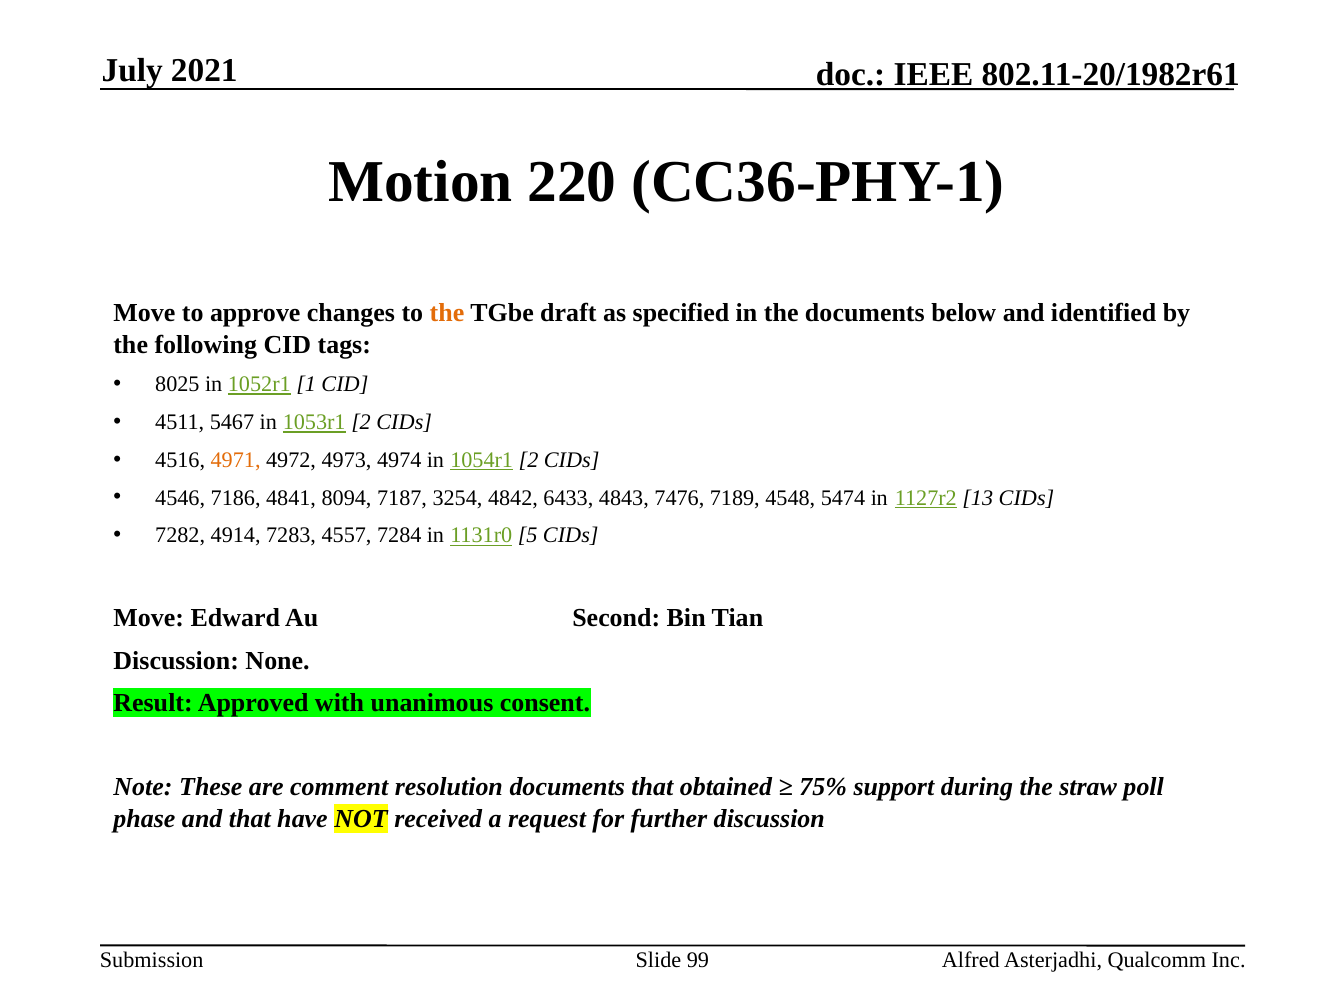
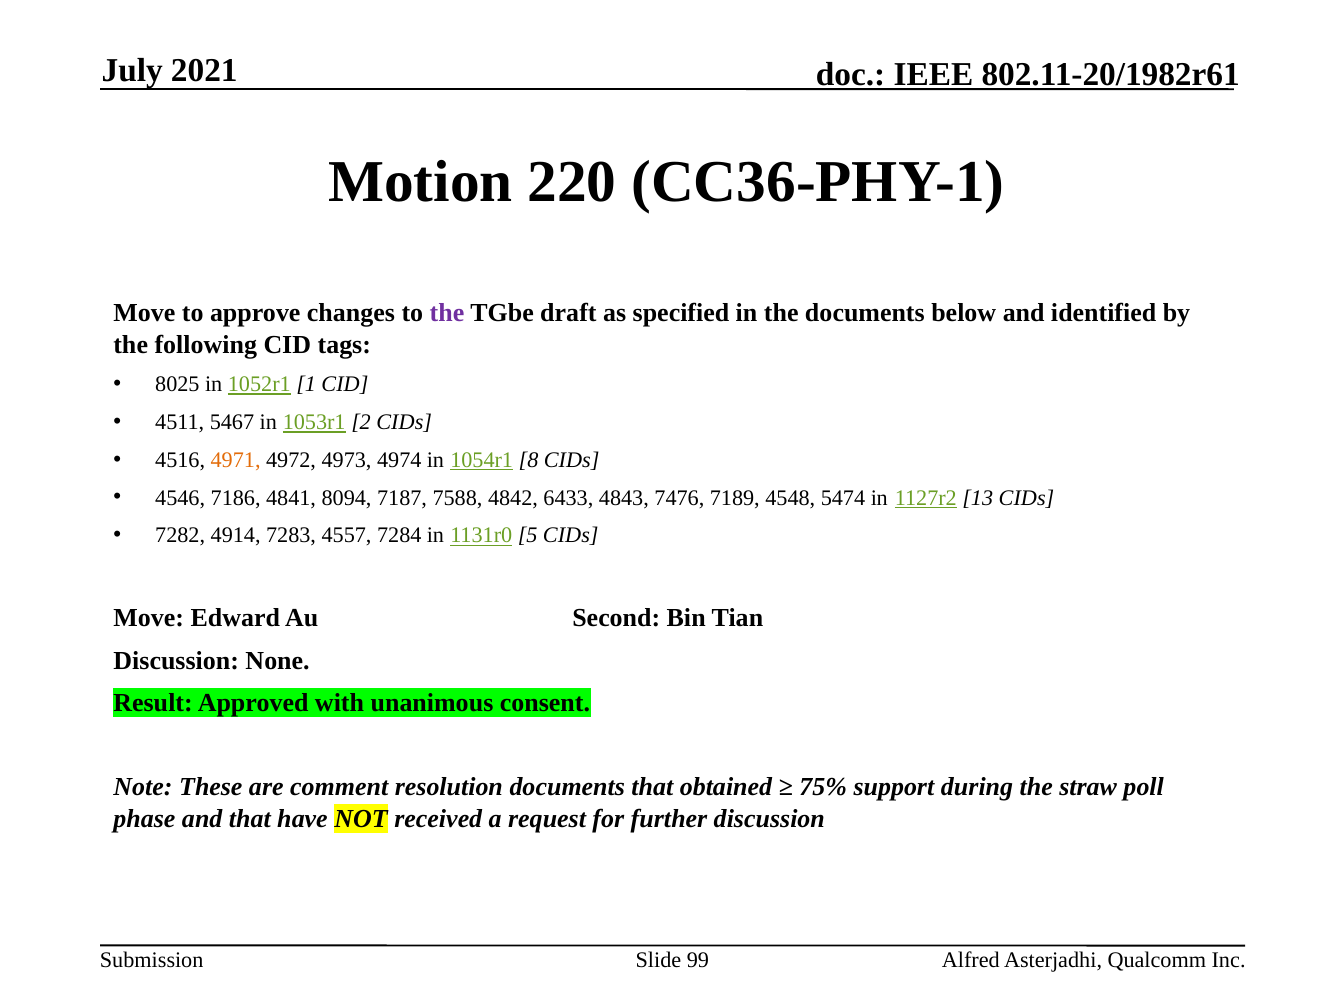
the at (447, 313) colour: orange -> purple
1054r1 2: 2 -> 8
3254: 3254 -> 7588
